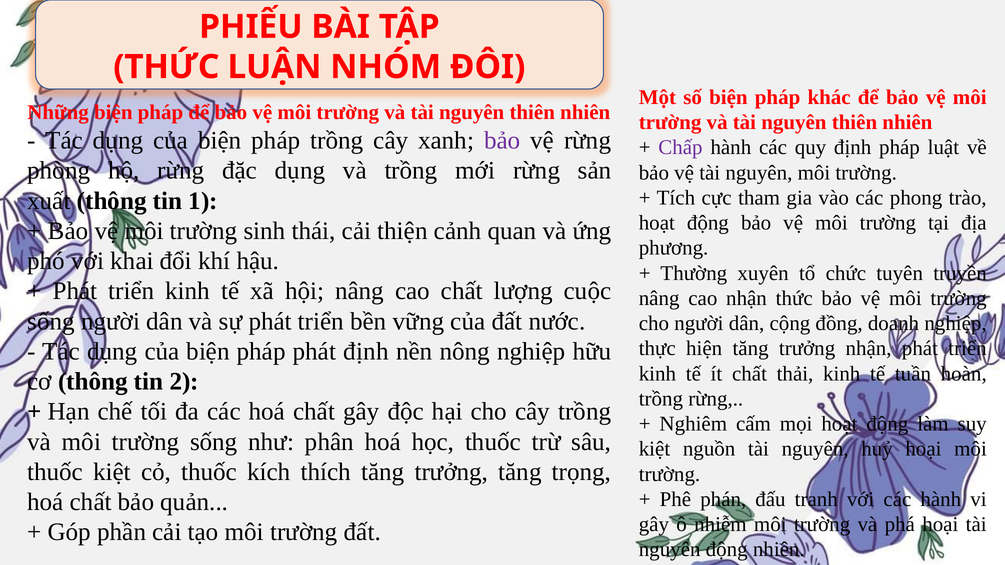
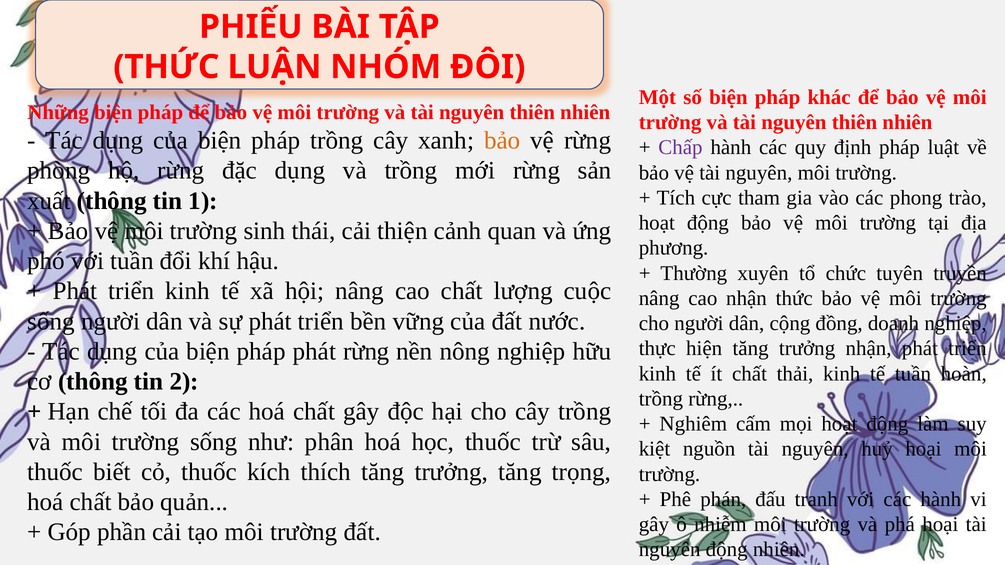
bảo at (502, 141) colour: purple -> orange
với khai: khai -> tuần
phát định: định -> rừng
thuốc kiệt: kiệt -> biết
